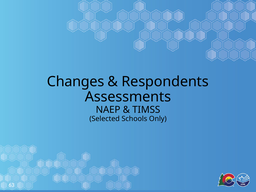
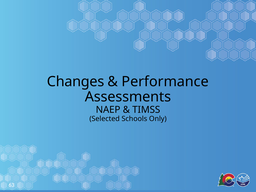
Respondents: Respondents -> Performance
